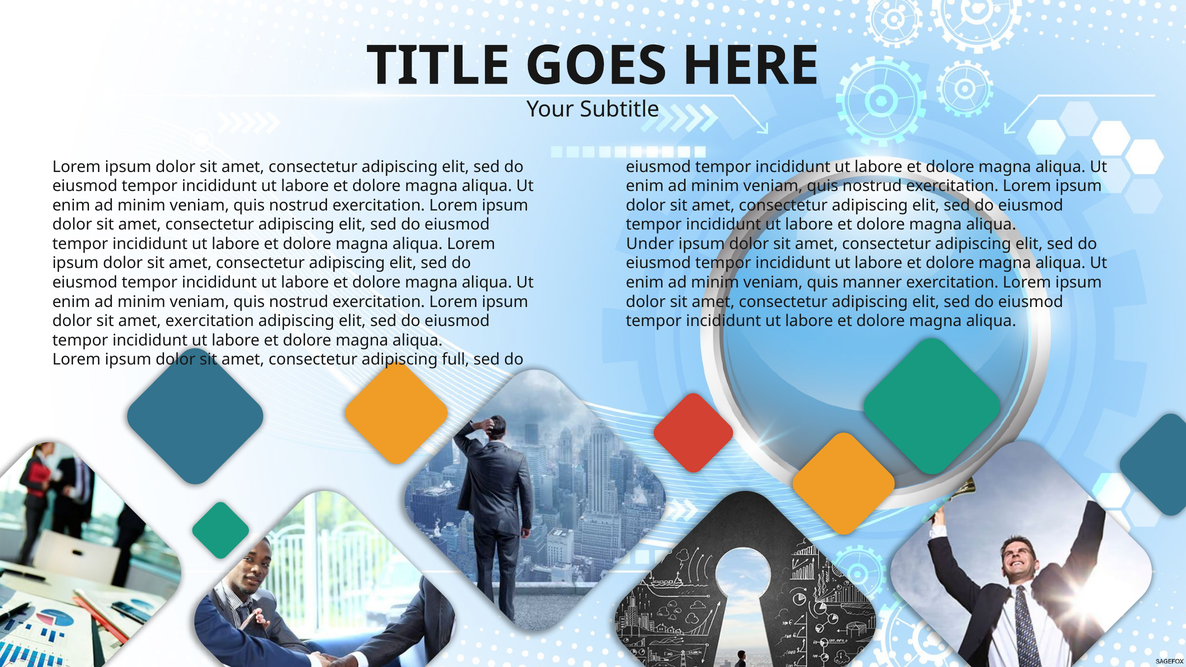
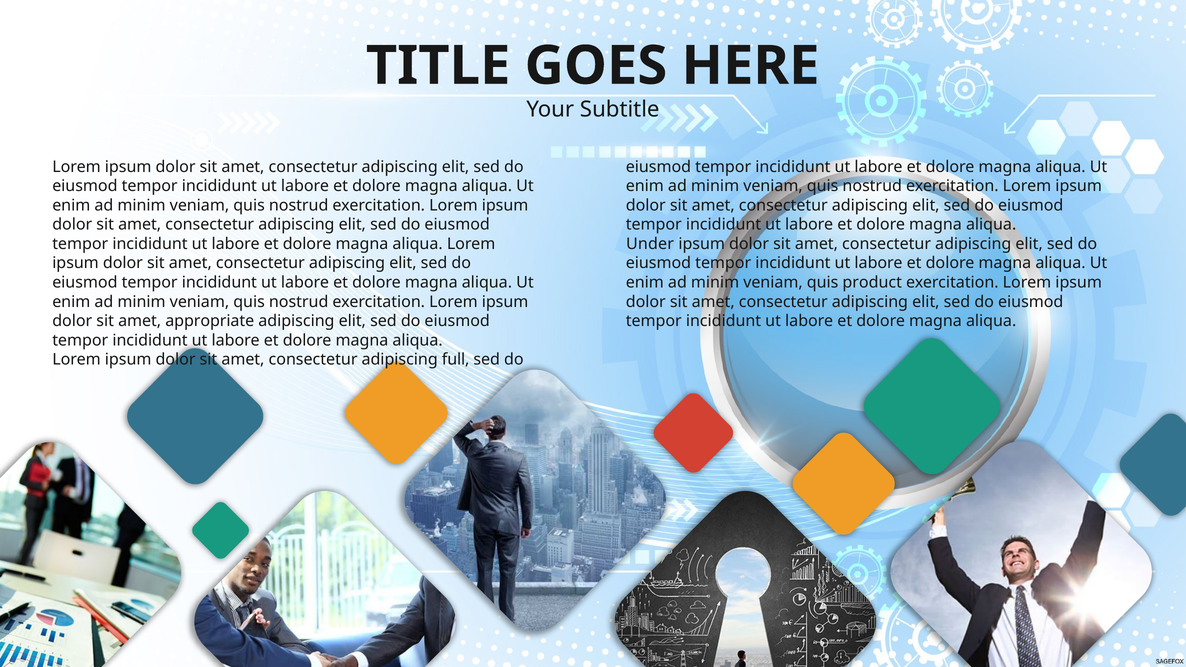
manner: manner -> product
amet exercitation: exercitation -> appropriate
